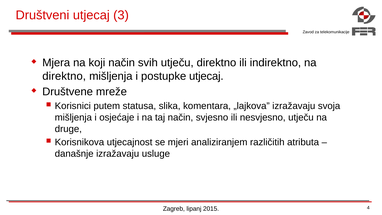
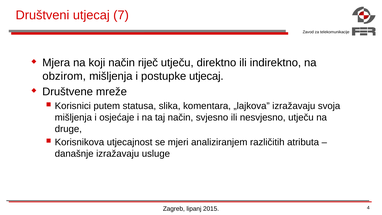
3: 3 -> 7
svih: svih -> riječ
direktno at (64, 76): direktno -> obzirom
